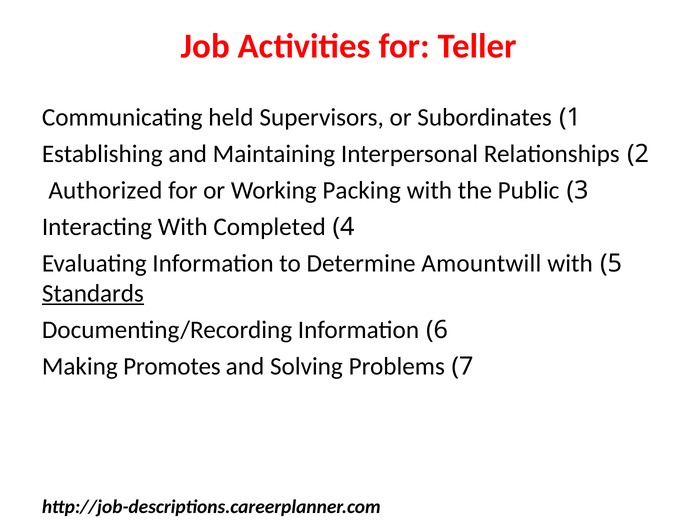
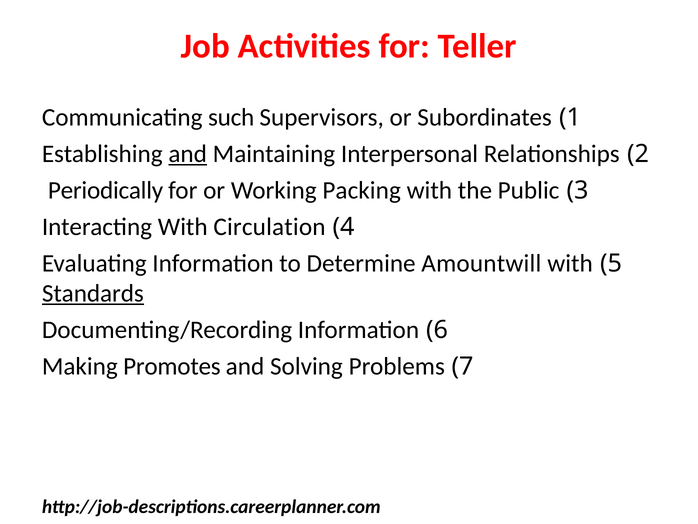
held: held -> such
and at (188, 154) underline: none -> present
Authorized: Authorized -> Periodically
Completed: Completed -> Circulation
